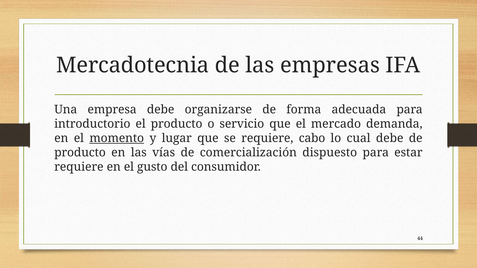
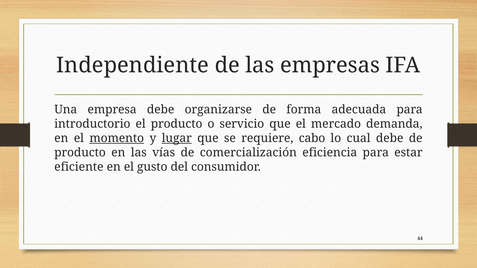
Mercadotecnia: Mercadotecnia -> Independiente
lugar underline: none -> present
dispuesto: dispuesto -> eficiencia
requiere at (79, 167): requiere -> eficiente
